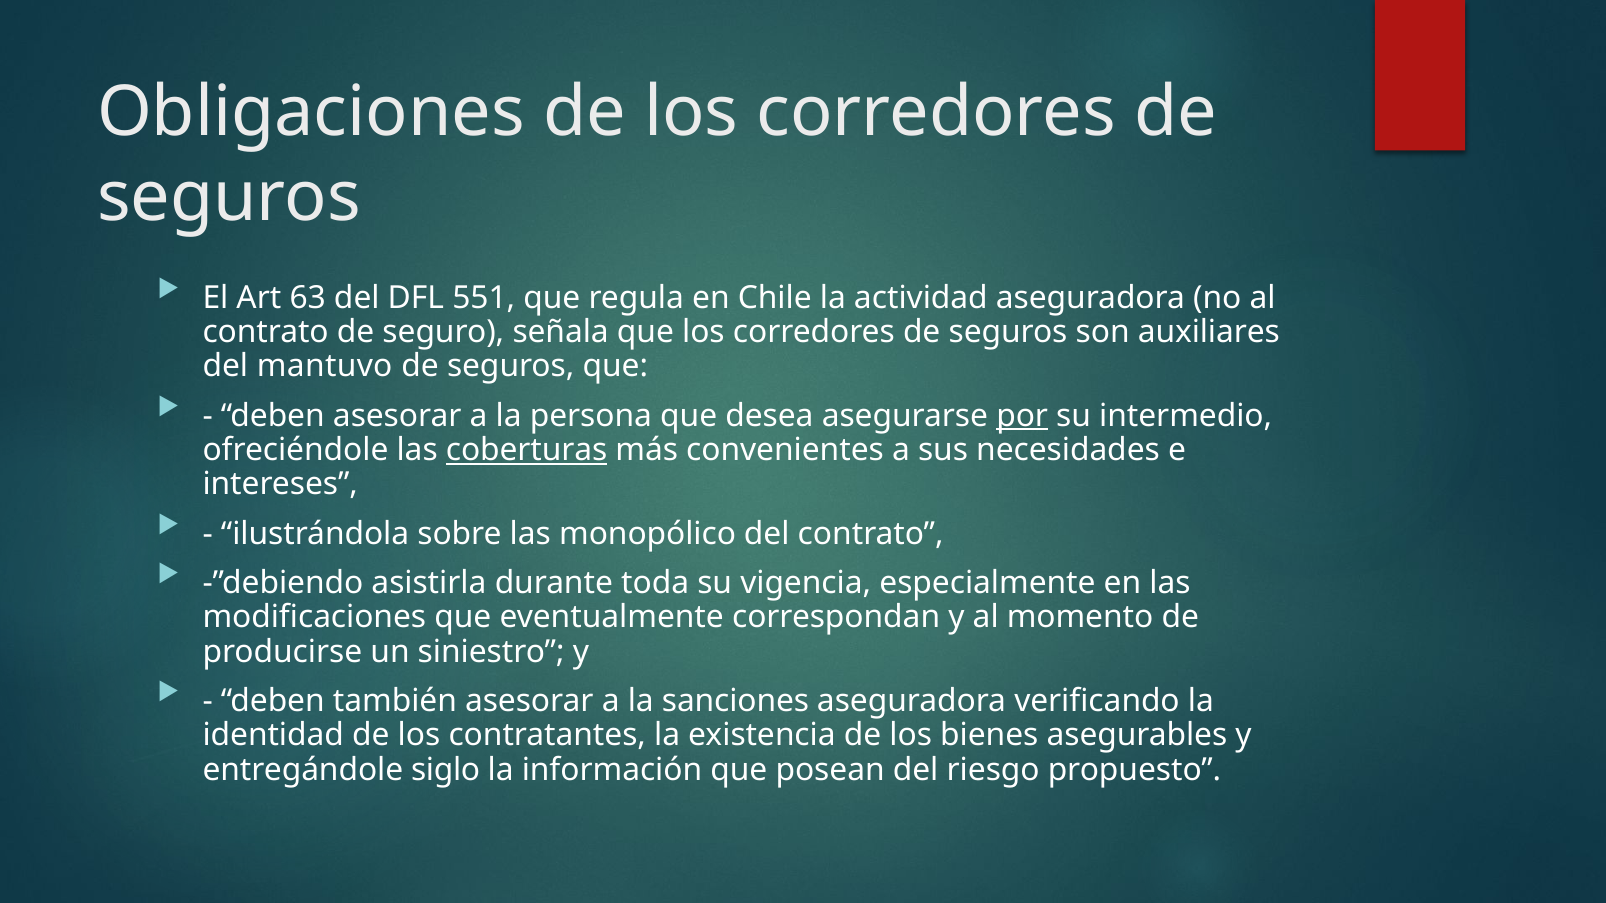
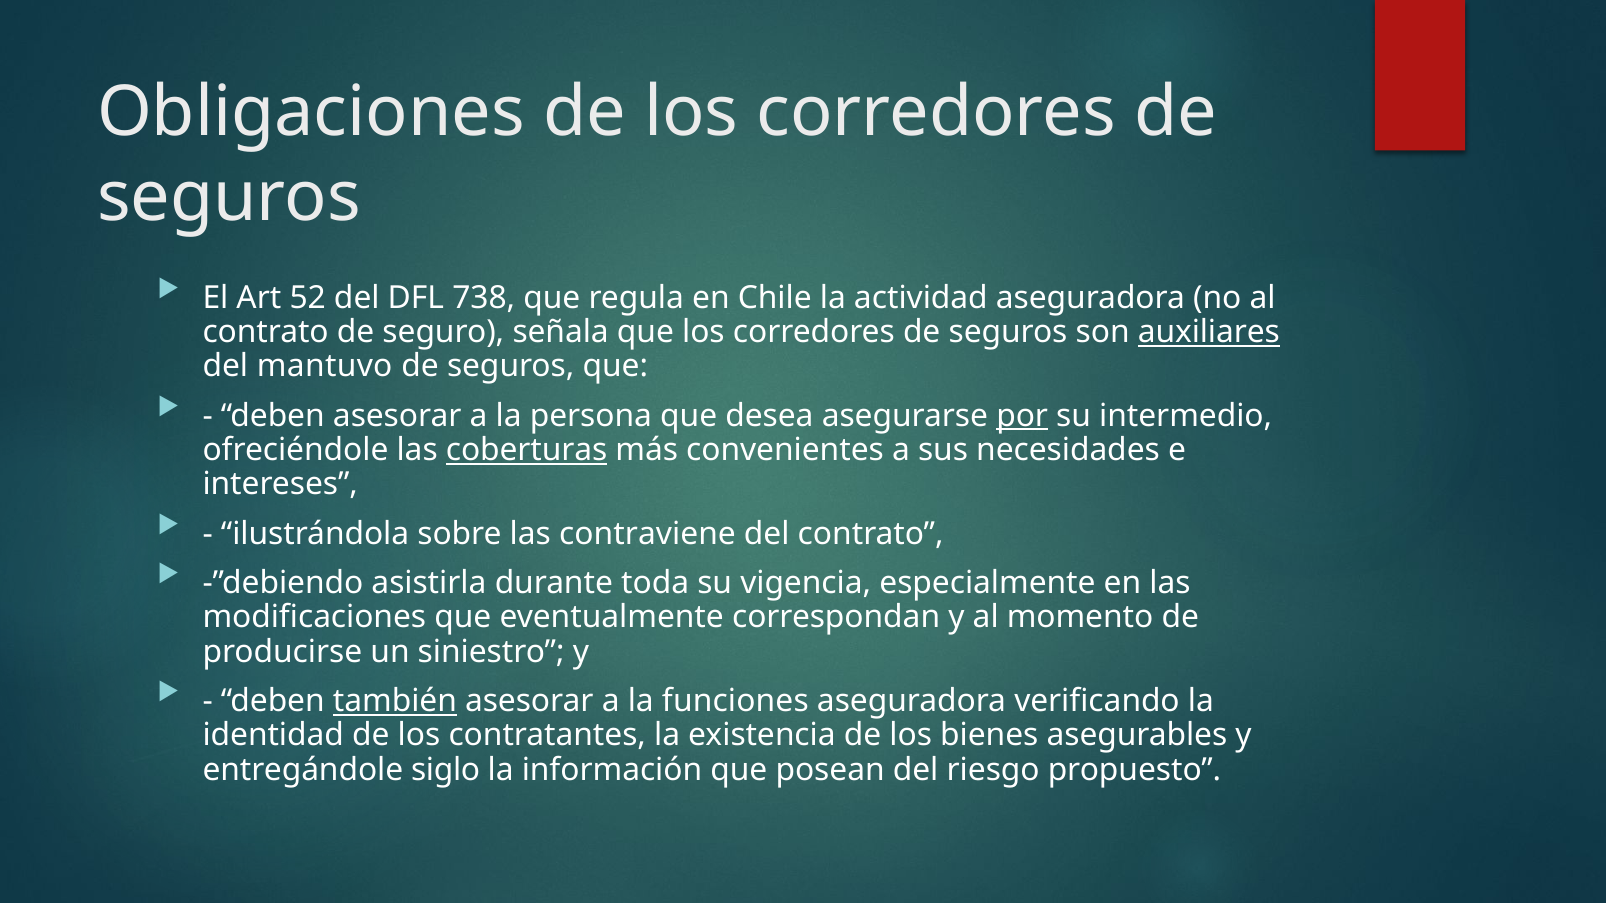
63: 63 -> 52
551: 551 -> 738
auxiliares underline: none -> present
monopólico: monopólico -> contraviene
también underline: none -> present
sanciones: sanciones -> funciones
